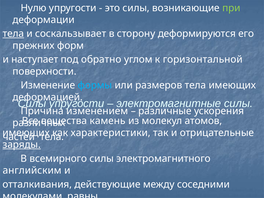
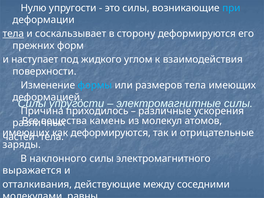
при colour: light green -> light blue
обратно: обратно -> жидкого
горизонтальной: горизонтальной -> взаимодействия
изменением: изменением -> приходилось
характеристики at (111, 133): характеристики -> деформируются
заряды underline: present -> none
всемирного: всемирного -> наклонного
английским: английским -> выражается
